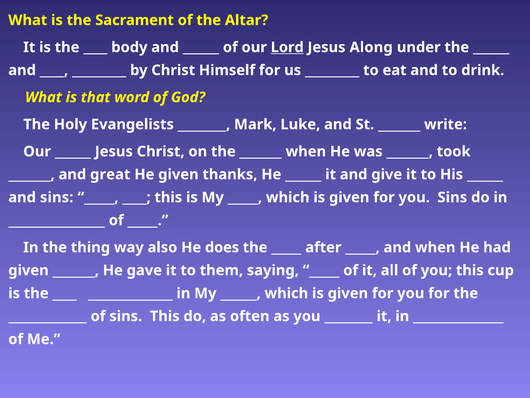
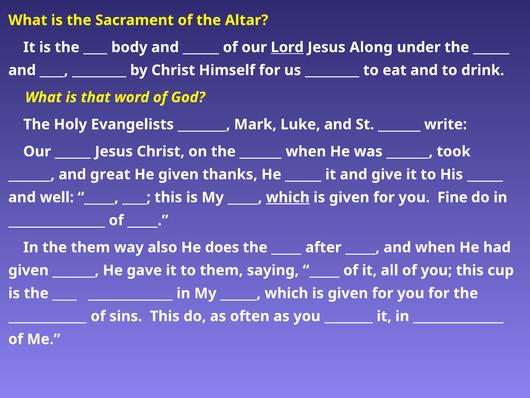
and sins: sins -> well
which at (288, 197) underline: none -> present
you Sins: Sins -> Fine
the thing: thing -> them
